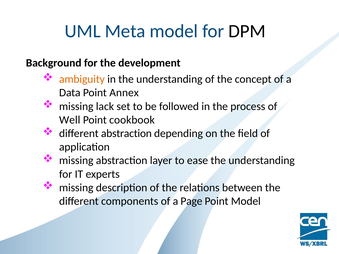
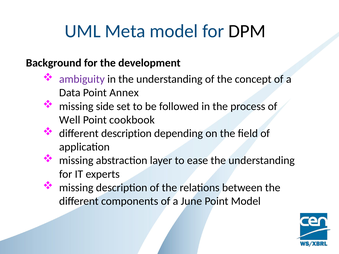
ambiguity colour: orange -> purple
lack: lack -> side
different abstraction: abstraction -> description
Page: Page -> June
